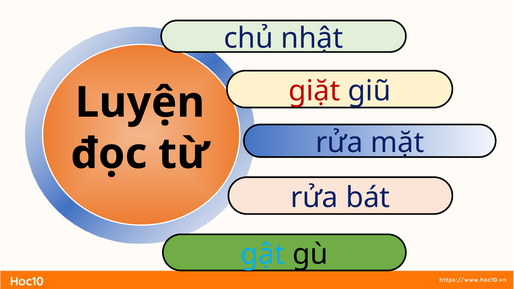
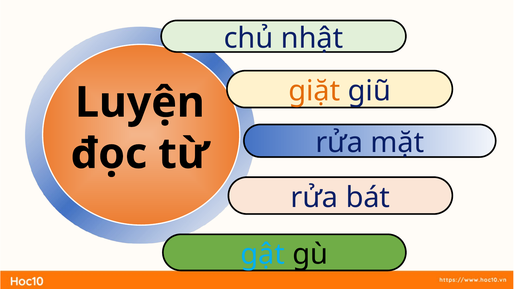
giặt colour: red -> orange
